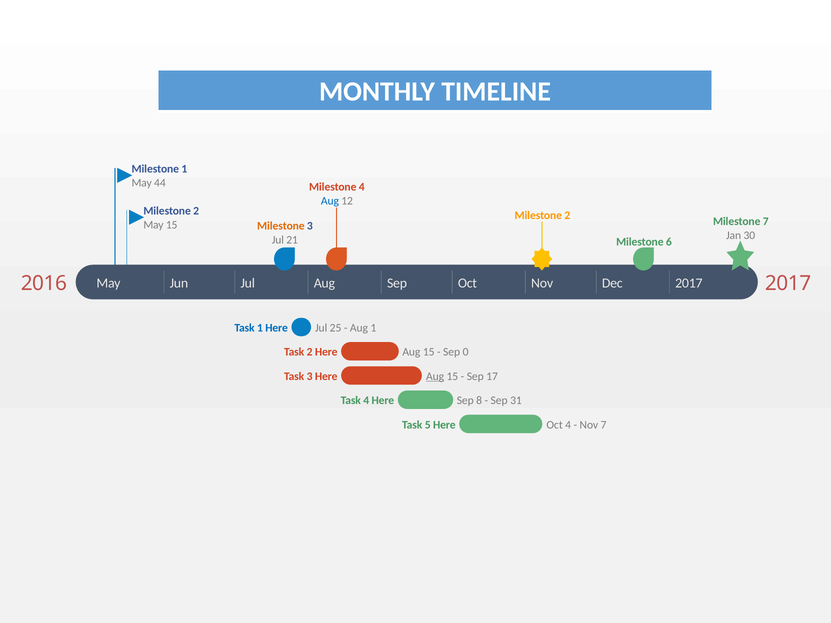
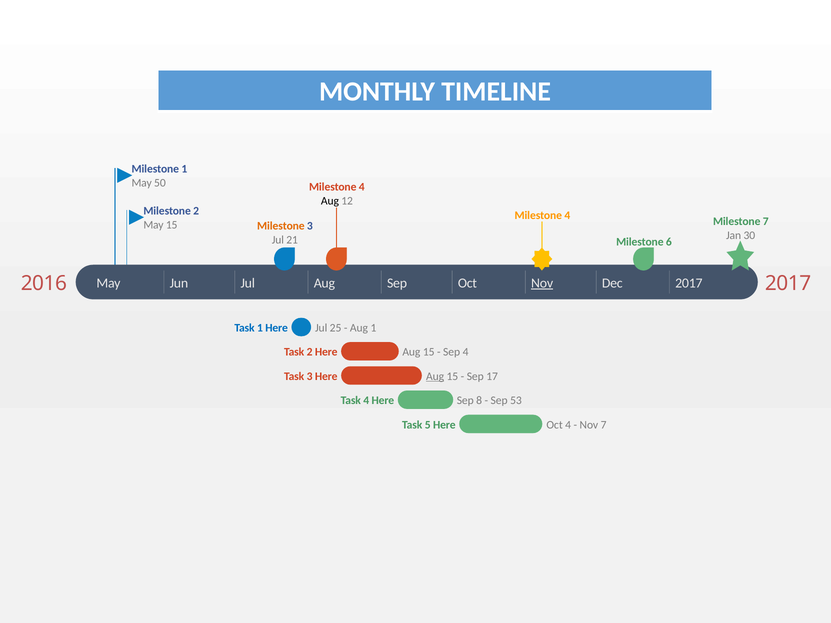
44: 44 -> 50
Aug at (330, 201) colour: blue -> black
2 at (567, 215): 2 -> 4
Nov at (542, 283) underline: none -> present
Sep 0: 0 -> 4
31: 31 -> 53
